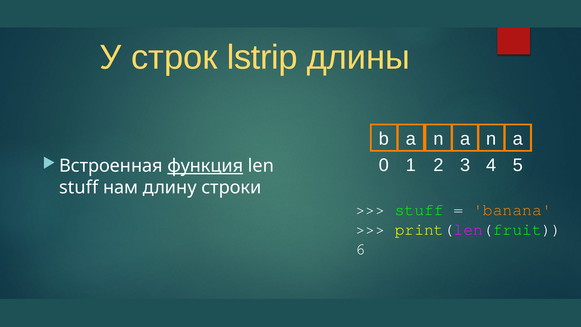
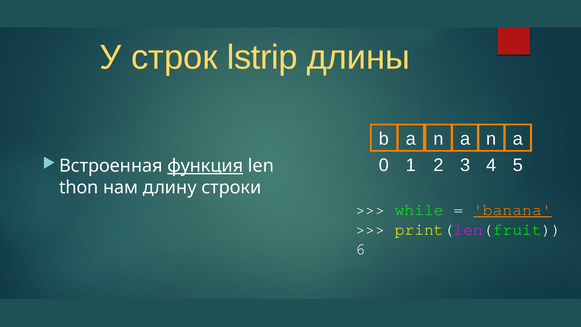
stuff at (79, 188): stuff -> thon
stuff at (419, 210): stuff -> while
banana underline: none -> present
